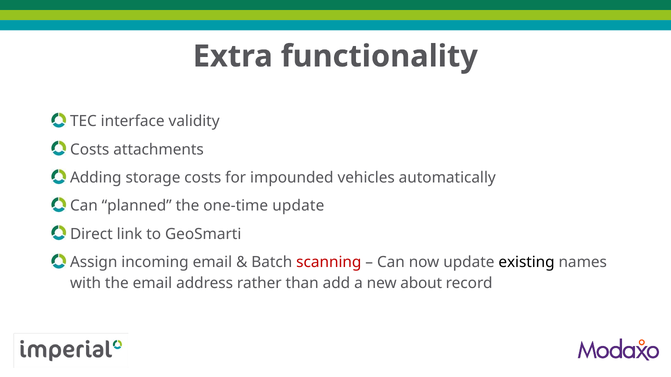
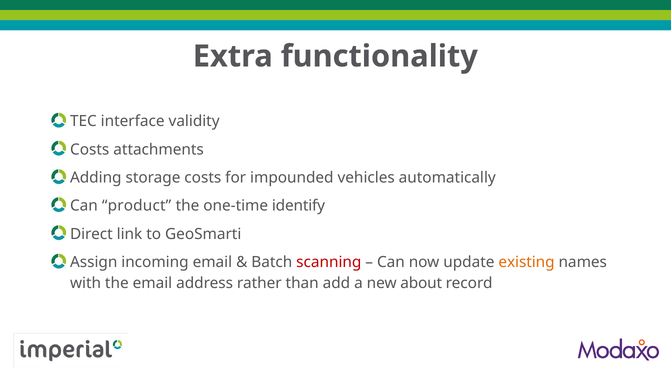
planned: planned -> product
one-time update: update -> identify
existing colour: black -> orange
